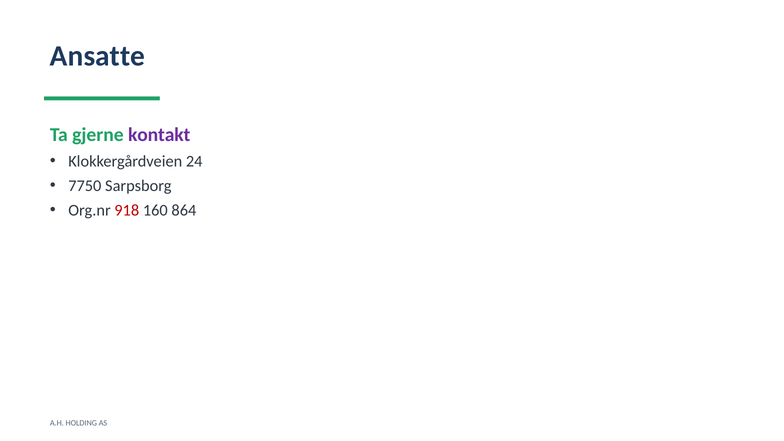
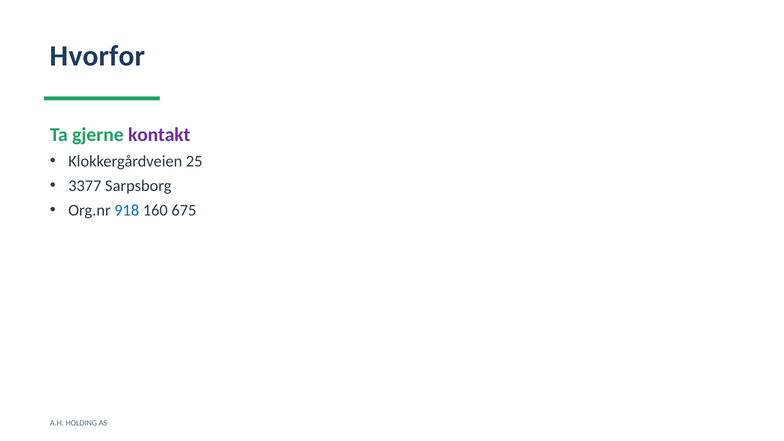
Ansatte: Ansatte -> Hvorfor
24: 24 -> 25
7750: 7750 -> 3377
918 colour: red -> blue
864: 864 -> 675
